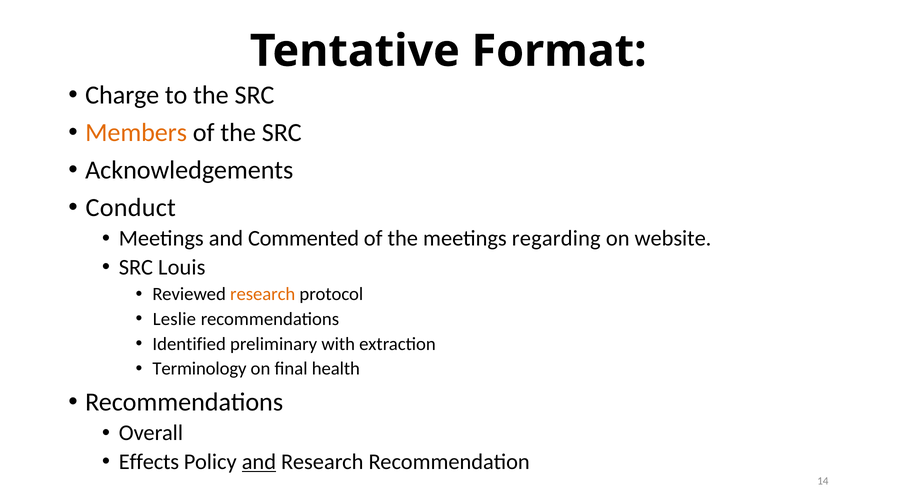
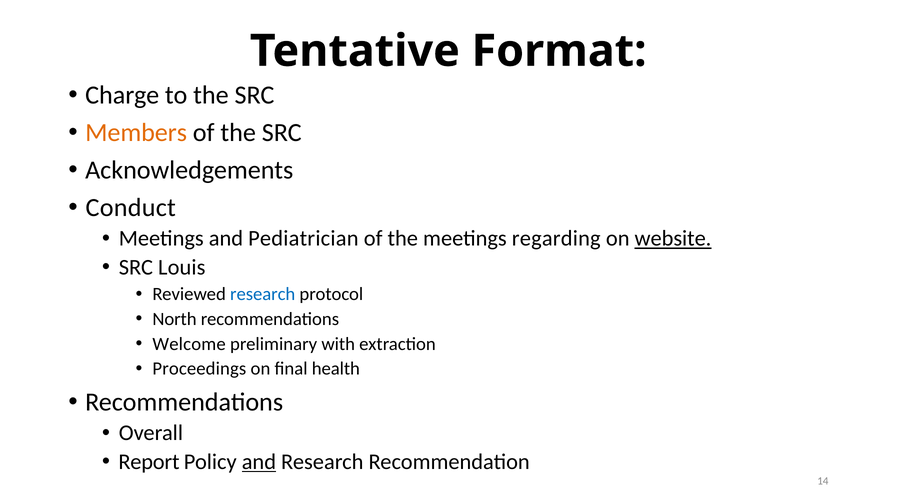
Commented: Commented -> Pediatrician
website underline: none -> present
research at (263, 295) colour: orange -> blue
Leslie: Leslie -> North
Identified: Identified -> Welcome
Terminology: Terminology -> Proceedings
Effects: Effects -> Report
